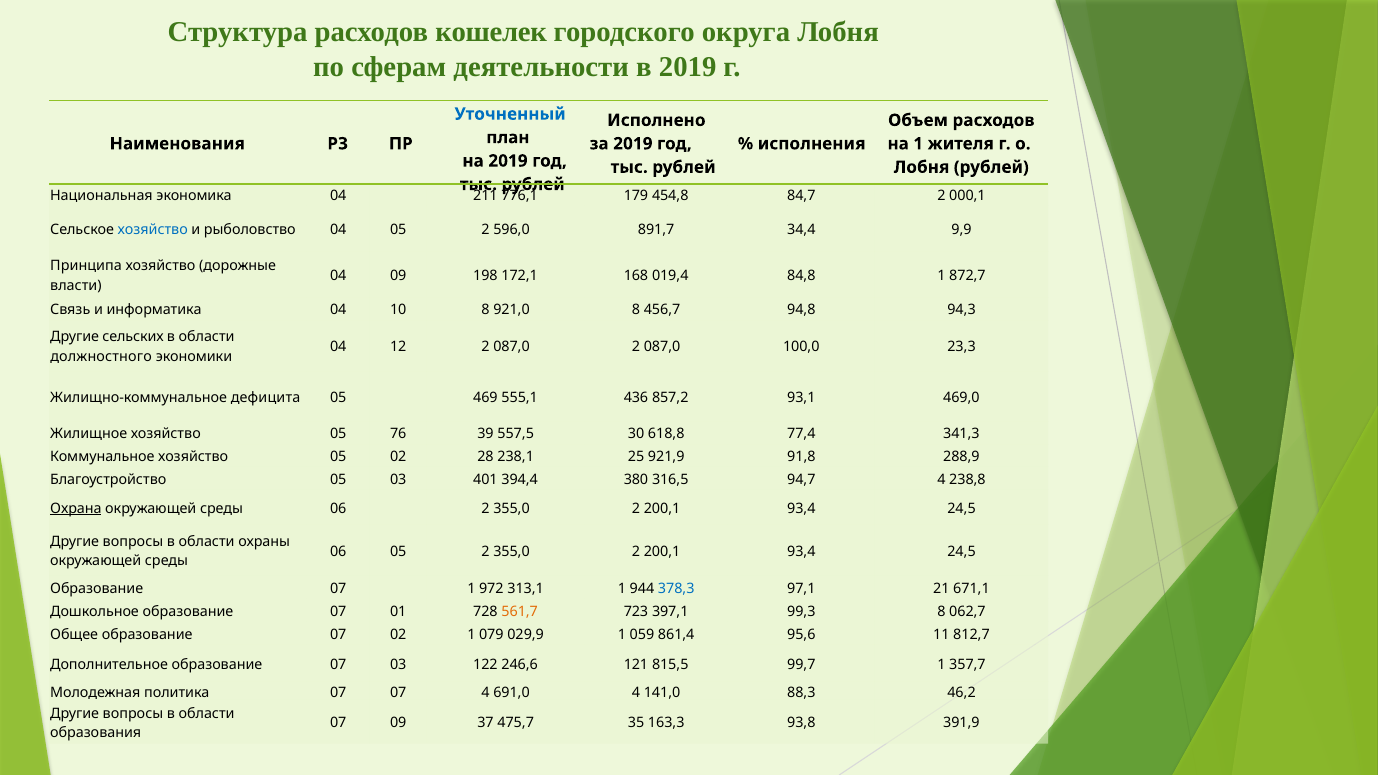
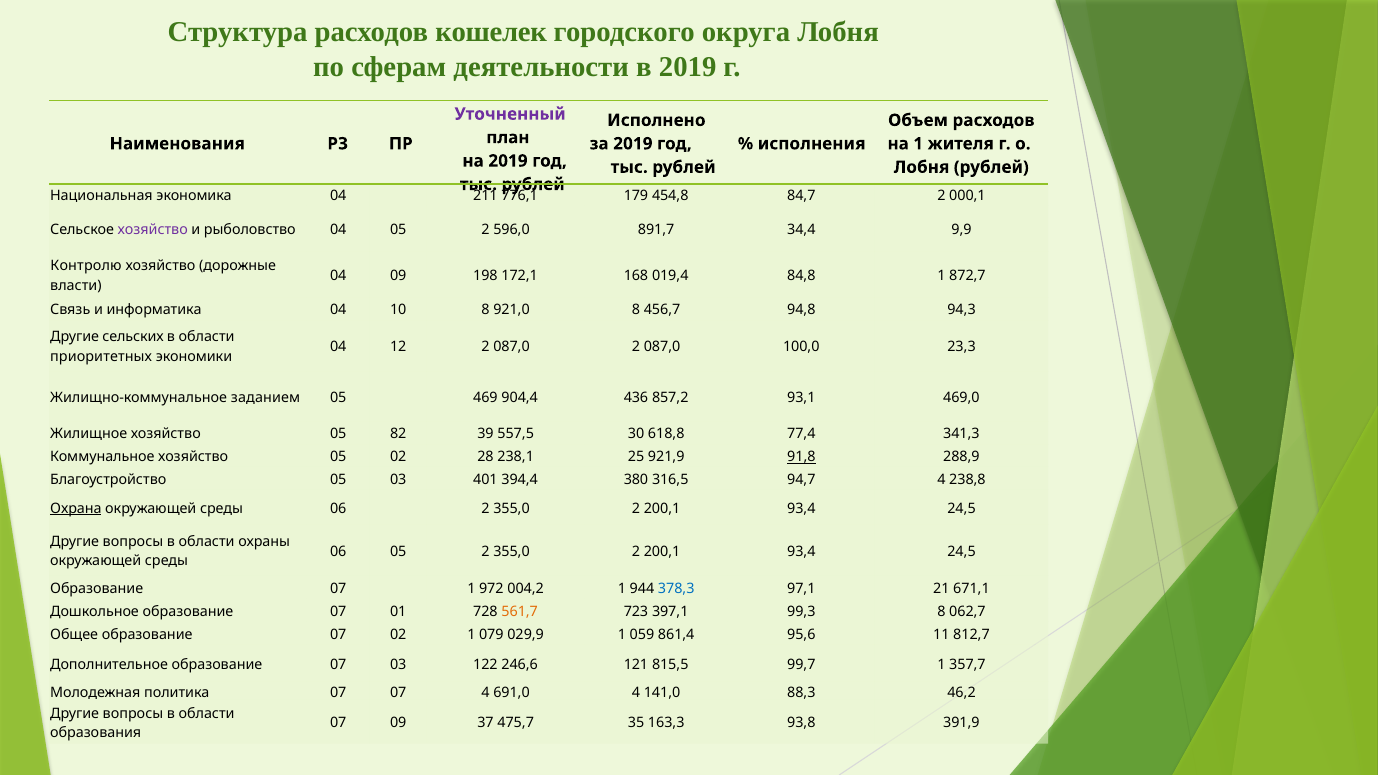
Уточненный colour: blue -> purple
хозяйство at (153, 230) colour: blue -> purple
Принципа: Принципа -> Контролю
должностного: должностного -> приоритетных
дефицита: дефицита -> заданием
555,1: 555,1 -> 904,4
76: 76 -> 82
91,8 underline: none -> present
313,1: 313,1 -> 004,2
